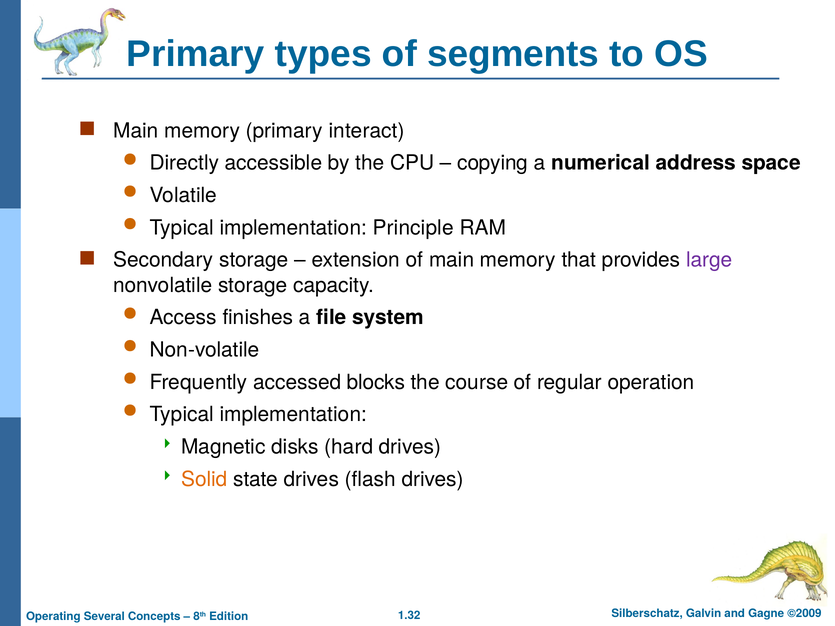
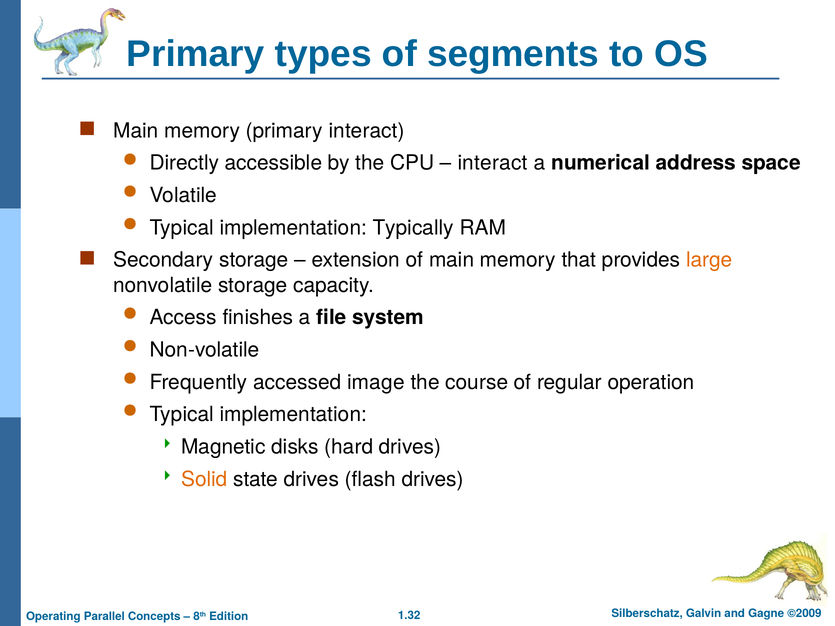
copying at (493, 163): copying -> interact
Principle: Principle -> Typically
large colour: purple -> orange
blocks: blocks -> image
Several: Several -> Parallel
